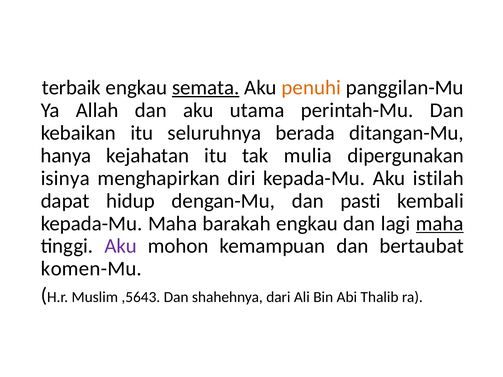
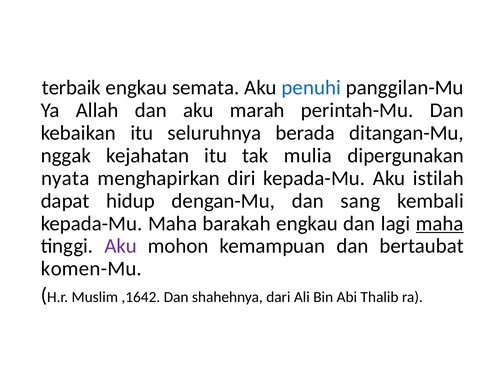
semata underline: present -> none
penuhi colour: orange -> blue
utama: utama -> marah
hanya: hanya -> nggak
isinya: isinya -> nyata
pasti: pasti -> sang
,5643: ,5643 -> ,1642
